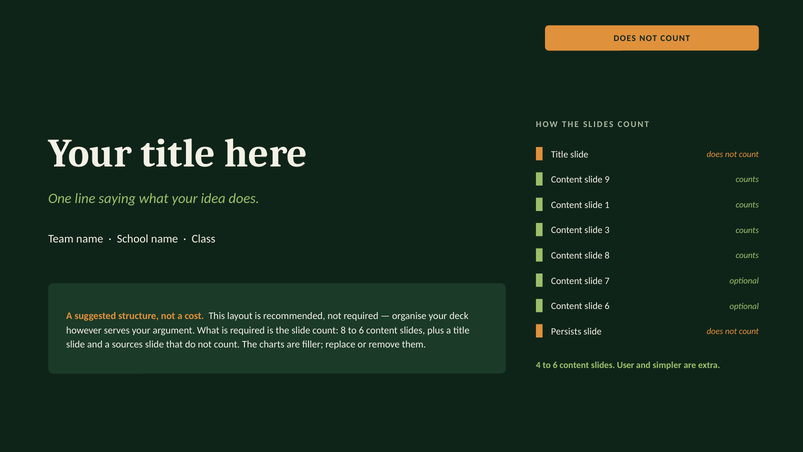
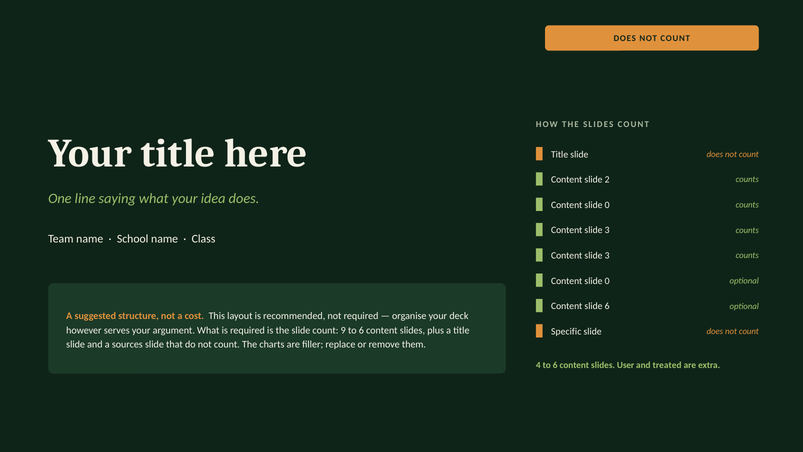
9: 9 -> 2
1 at (607, 205): 1 -> 0
8 at (607, 255): 8 -> 3
7 at (607, 281): 7 -> 0
count 8: 8 -> 9
Persists: Persists -> Specific
simpler: simpler -> treated
